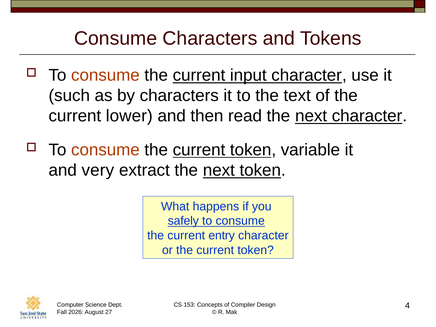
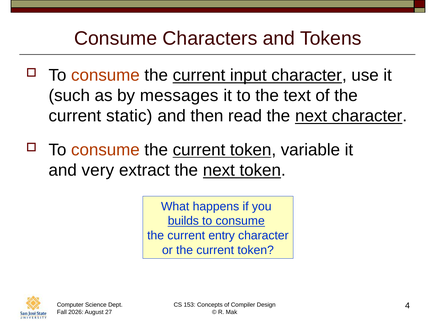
by characters: characters -> messages
lower: lower -> static
safely: safely -> builds
